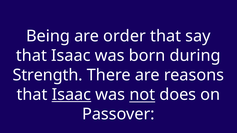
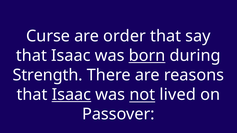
Being: Being -> Curse
born underline: none -> present
does: does -> lived
